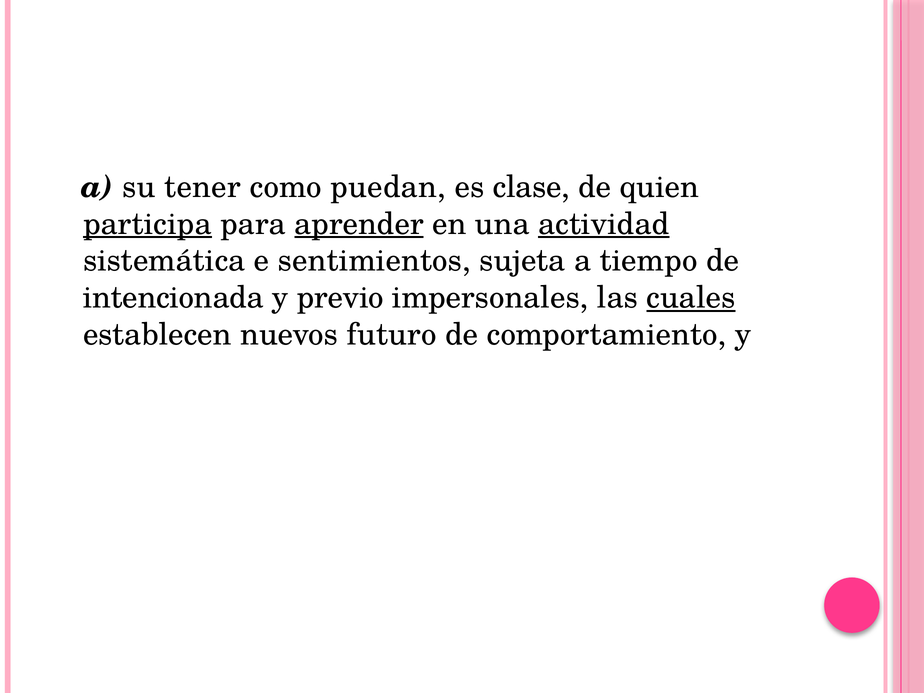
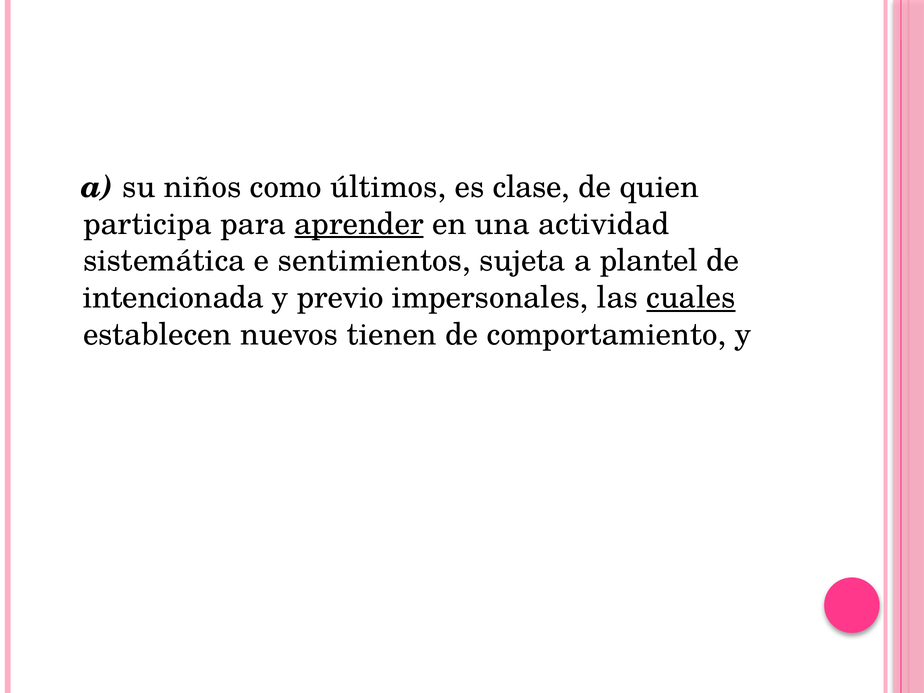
tener: tener -> niños
puedan: puedan -> últimos
participa underline: present -> none
actividad underline: present -> none
tiempo: tiempo -> plantel
futuro: futuro -> tienen
